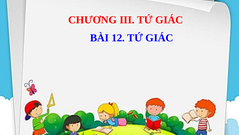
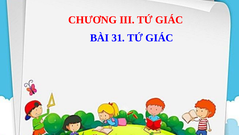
12: 12 -> 31
